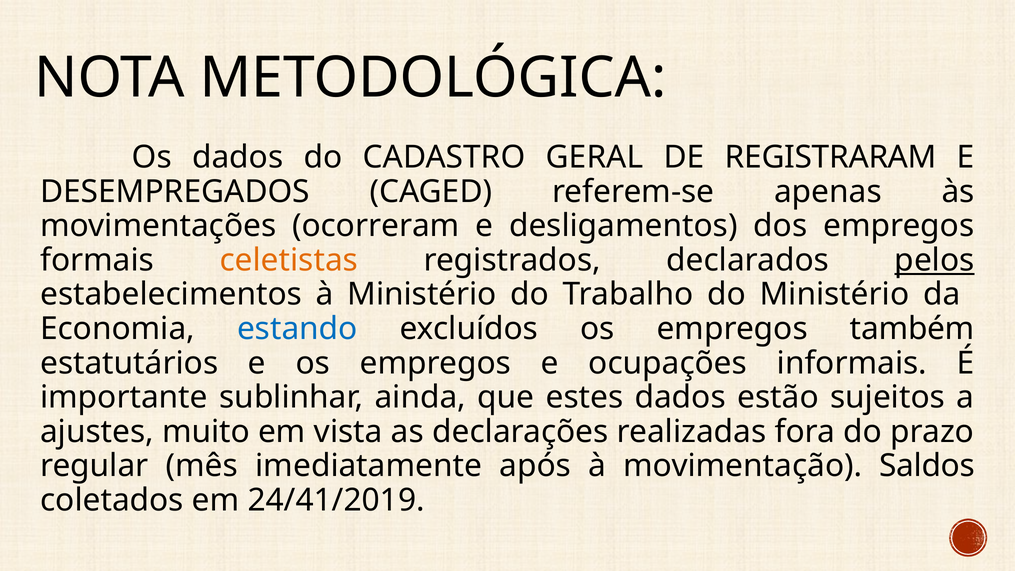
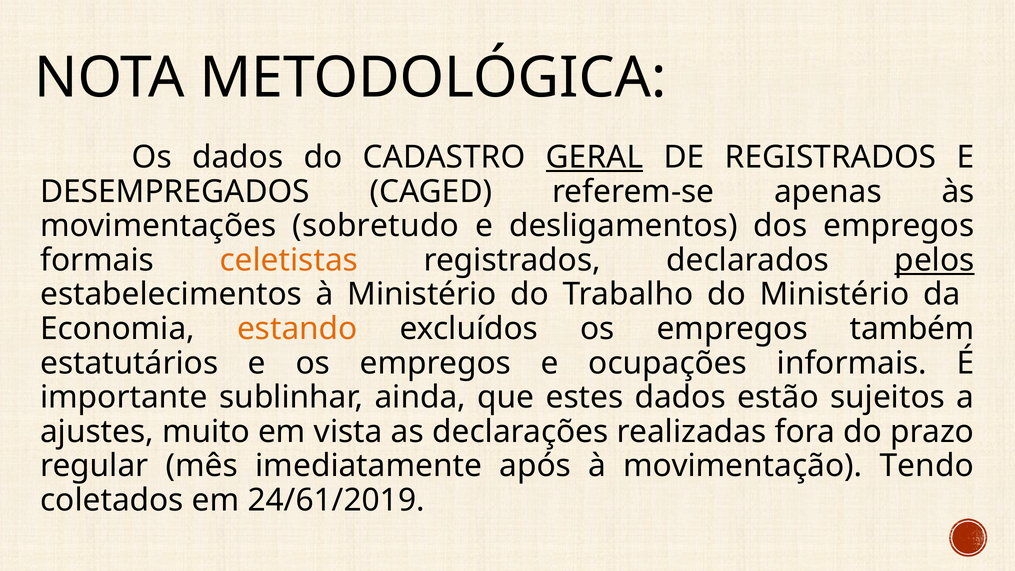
GERAL underline: none -> present
DE REGISTRARAM: REGISTRARAM -> REGISTRADOS
ocorreram: ocorreram -> sobretudo
estando colour: blue -> orange
Saldos: Saldos -> Tendo
24/41/2019: 24/41/2019 -> 24/61/2019
